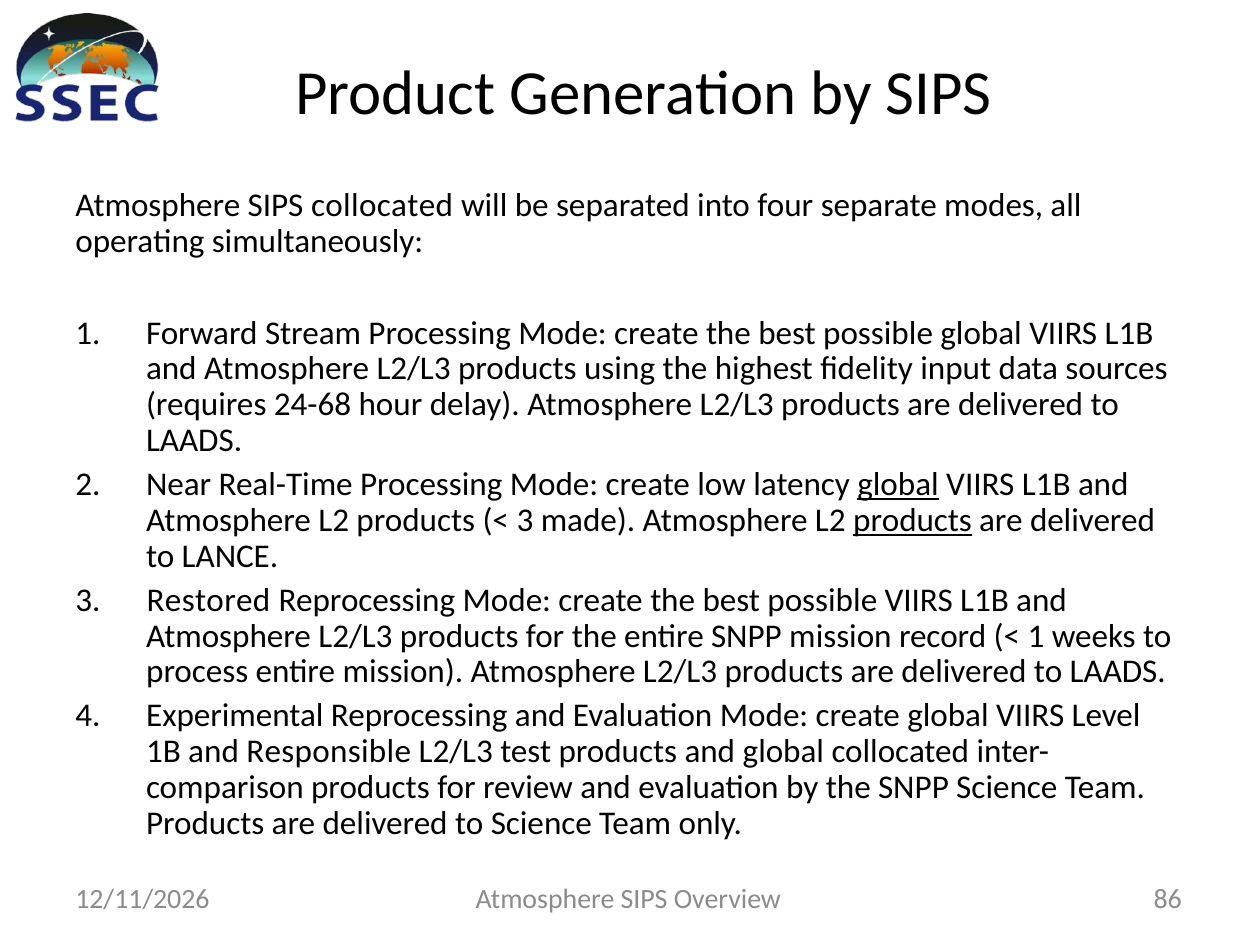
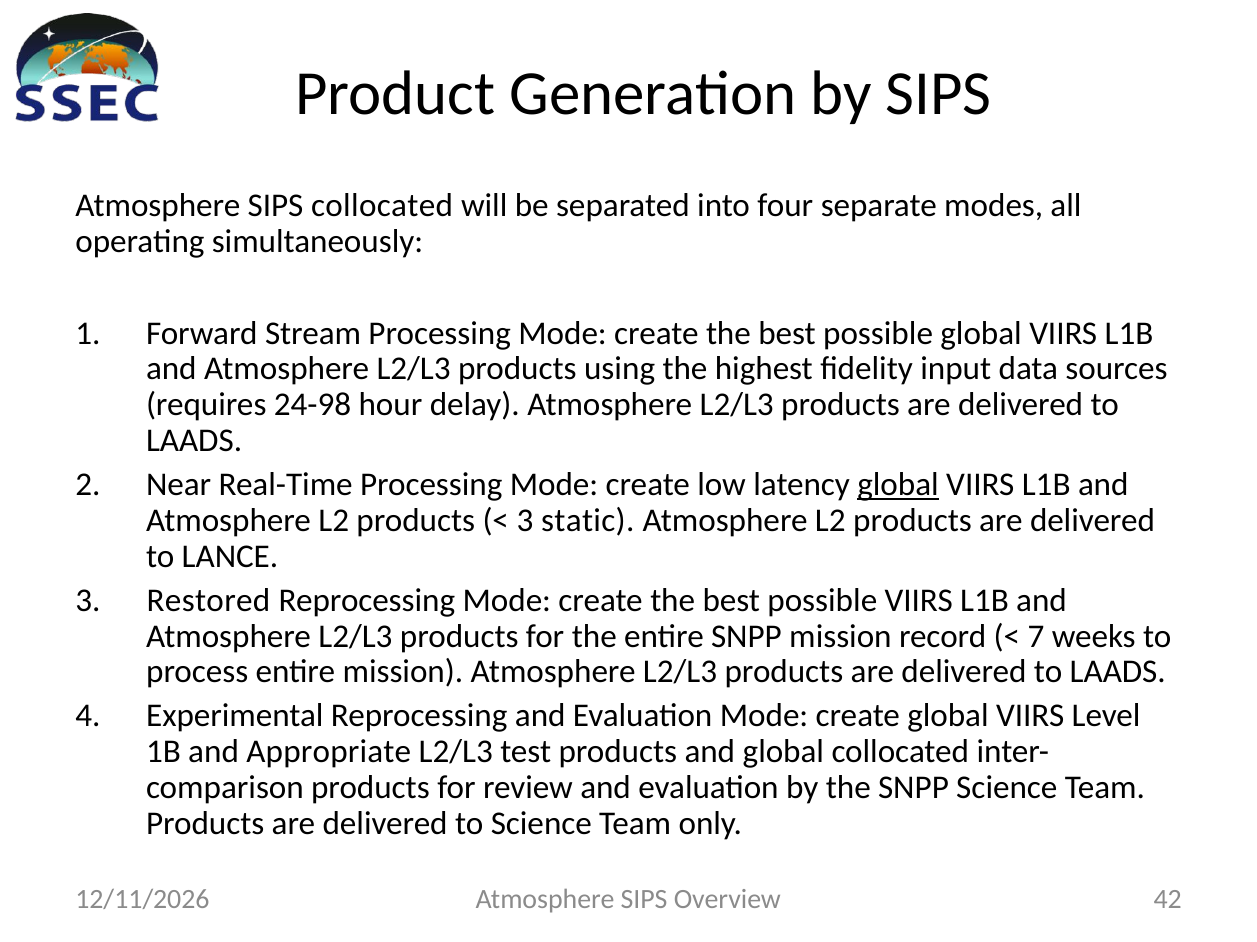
24-68: 24-68 -> 24-98
made: made -> static
products at (913, 521) underline: present -> none
1 at (1036, 637): 1 -> 7
Responsible: Responsible -> Appropriate
86: 86 -> 42
